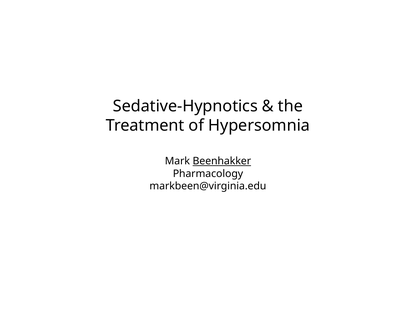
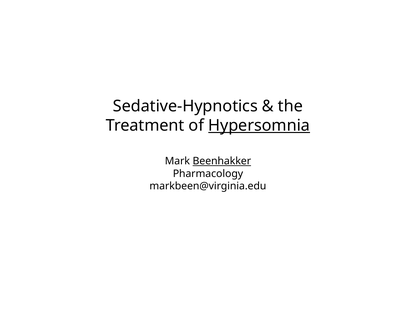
Hypersomnia underline: none -> present
